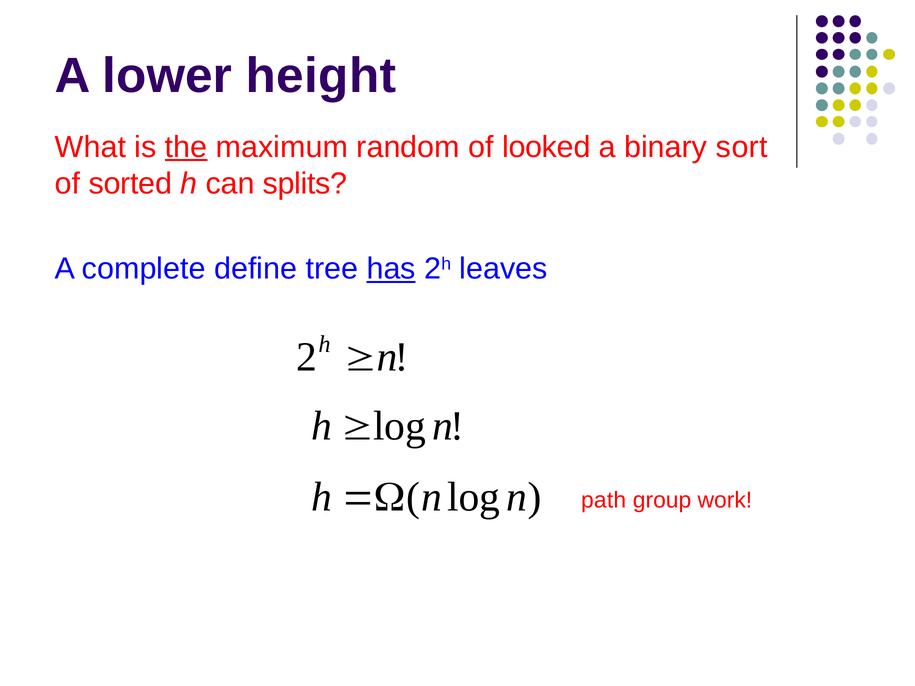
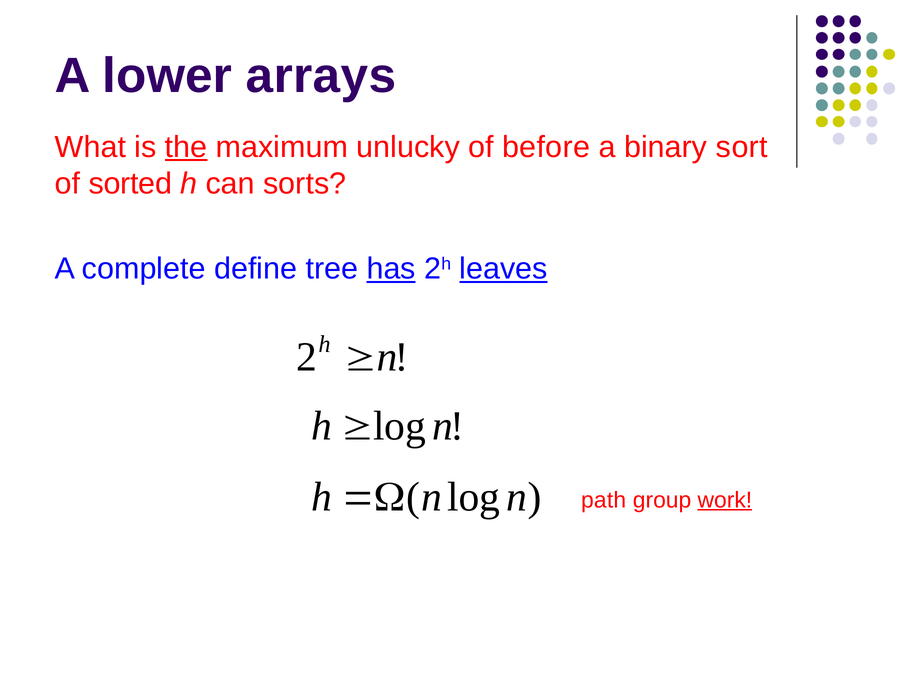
height: height -> arrays
random: random -> unlucky
looked: looked -> before
splits: splits -> sorts
leaves underline: none -> present
work underline: none -> present
